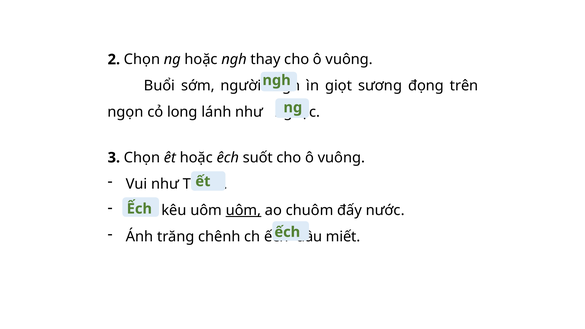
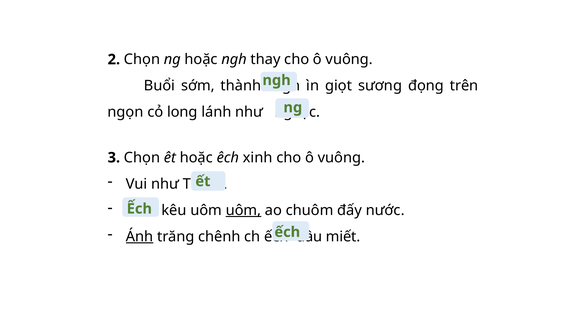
người: người -> thành
suốt: suốt -> xinh
Ánh underline: none -> present
